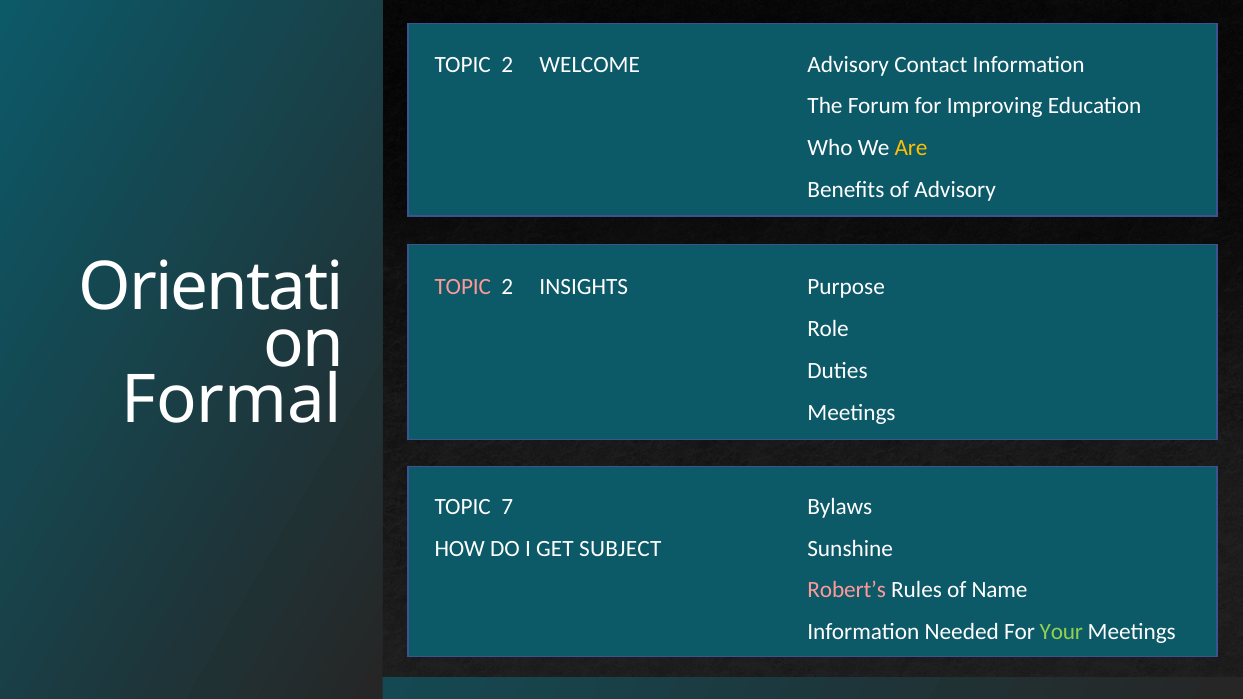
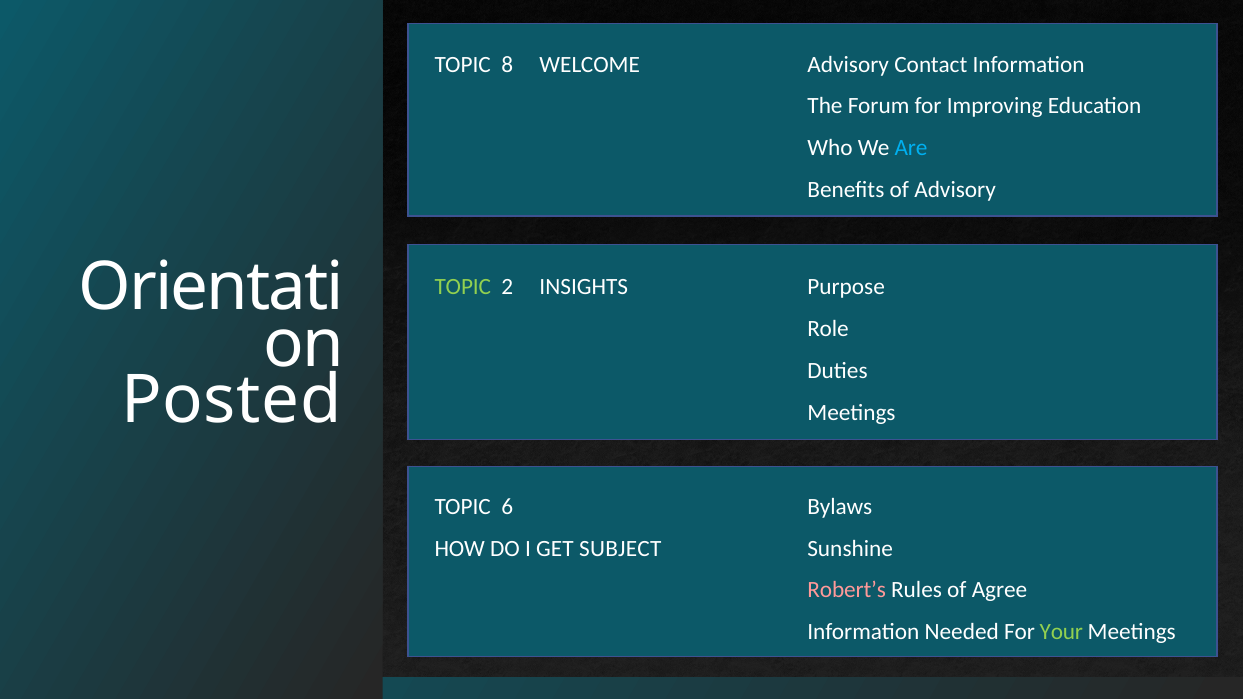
2 at (507, 64): 2 -> 8
Are colour: yellow -> light blue
TOPIC at (463, 287) colour: pink -> light green
Formal: Formal -> Posted
7: 7 -> 6
Name: Name -> Agree
